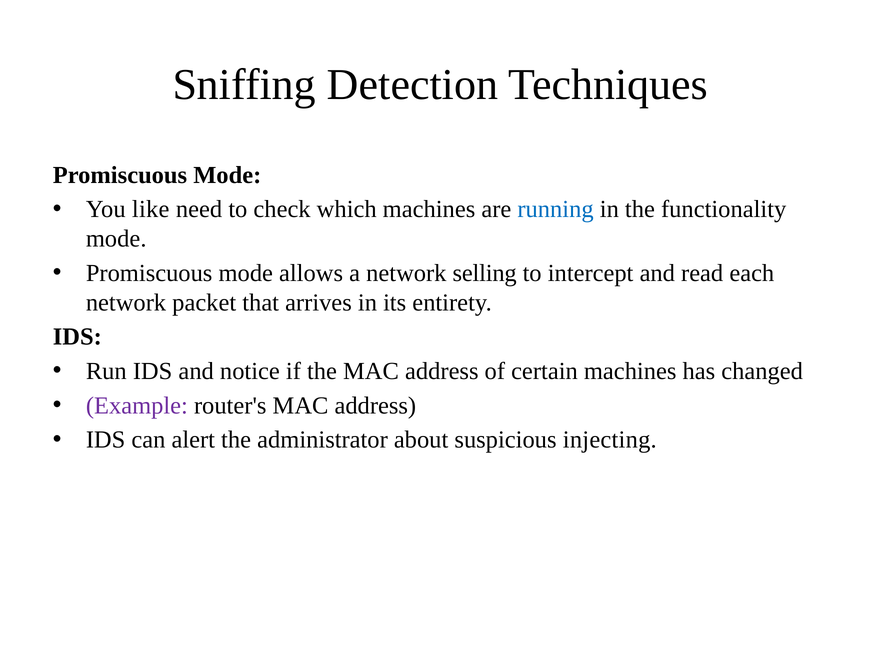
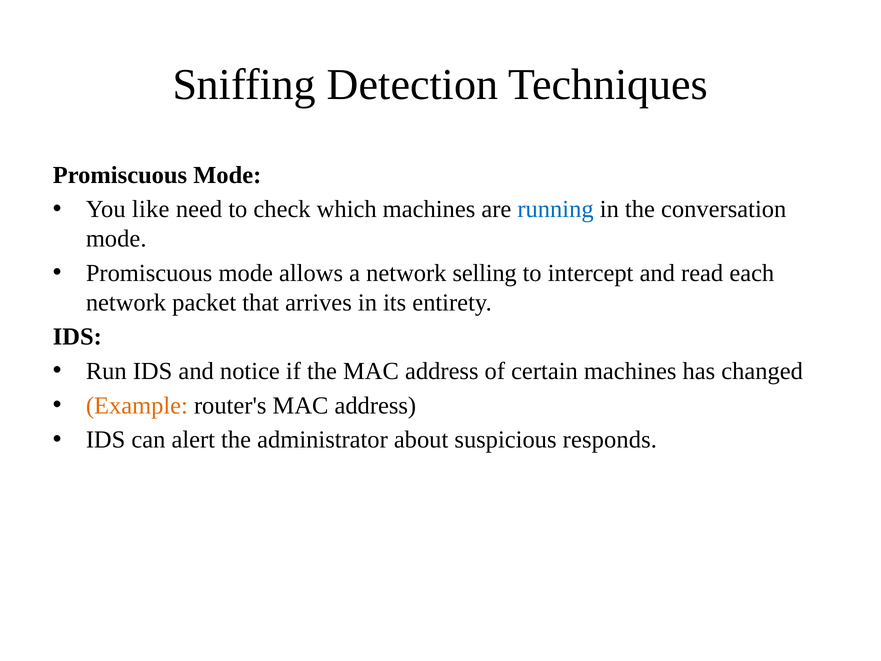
functionality: functionality -> conversation
Example colour: purple -> orange
injecting: injecting -> responds
